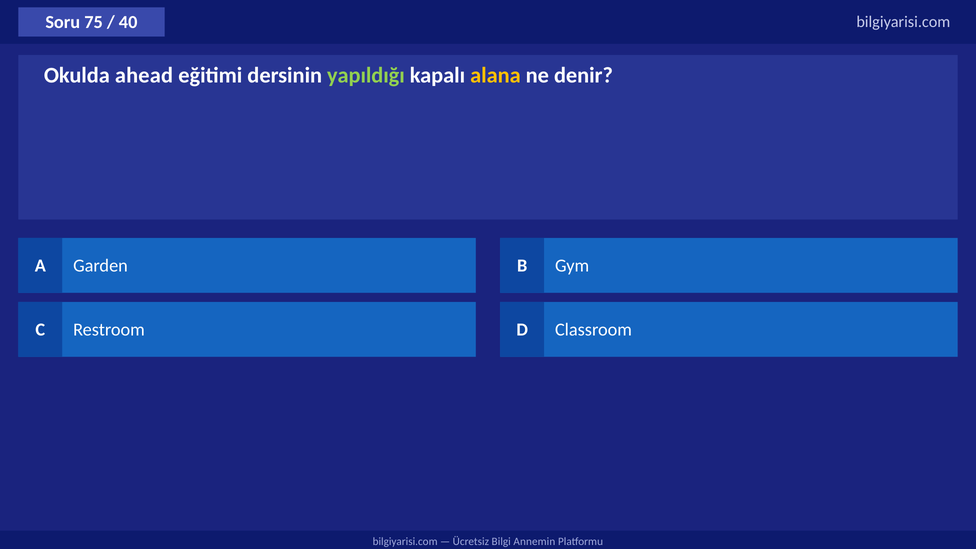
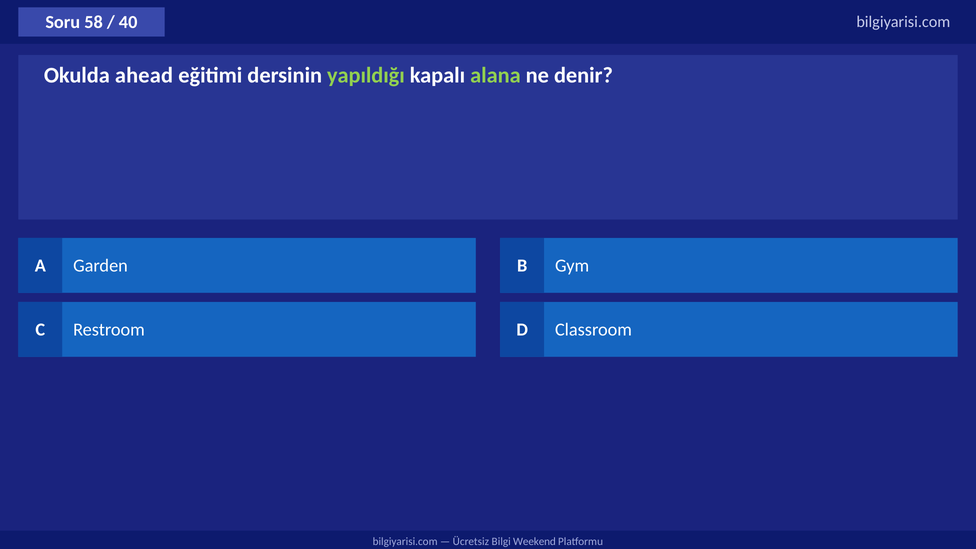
75: 75 -> 58
alana colour: yellow -> light green
Annemin: Annemin -> Weekend
